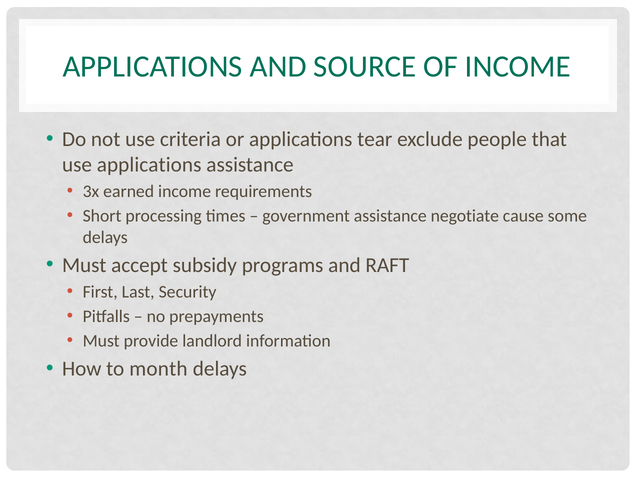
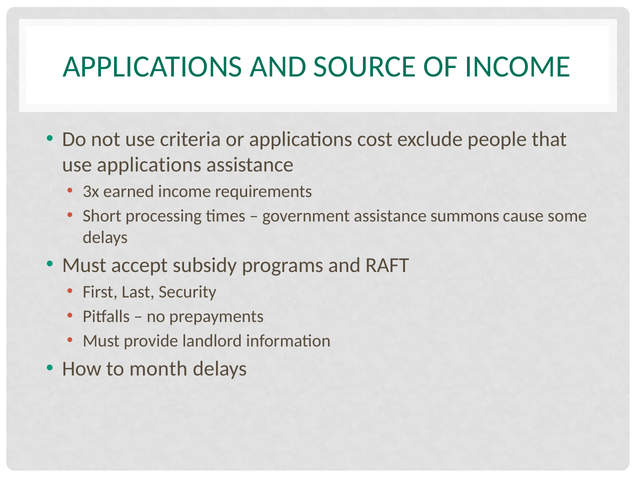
tear: tear -> cost
negotiate: negotiate -> summons
